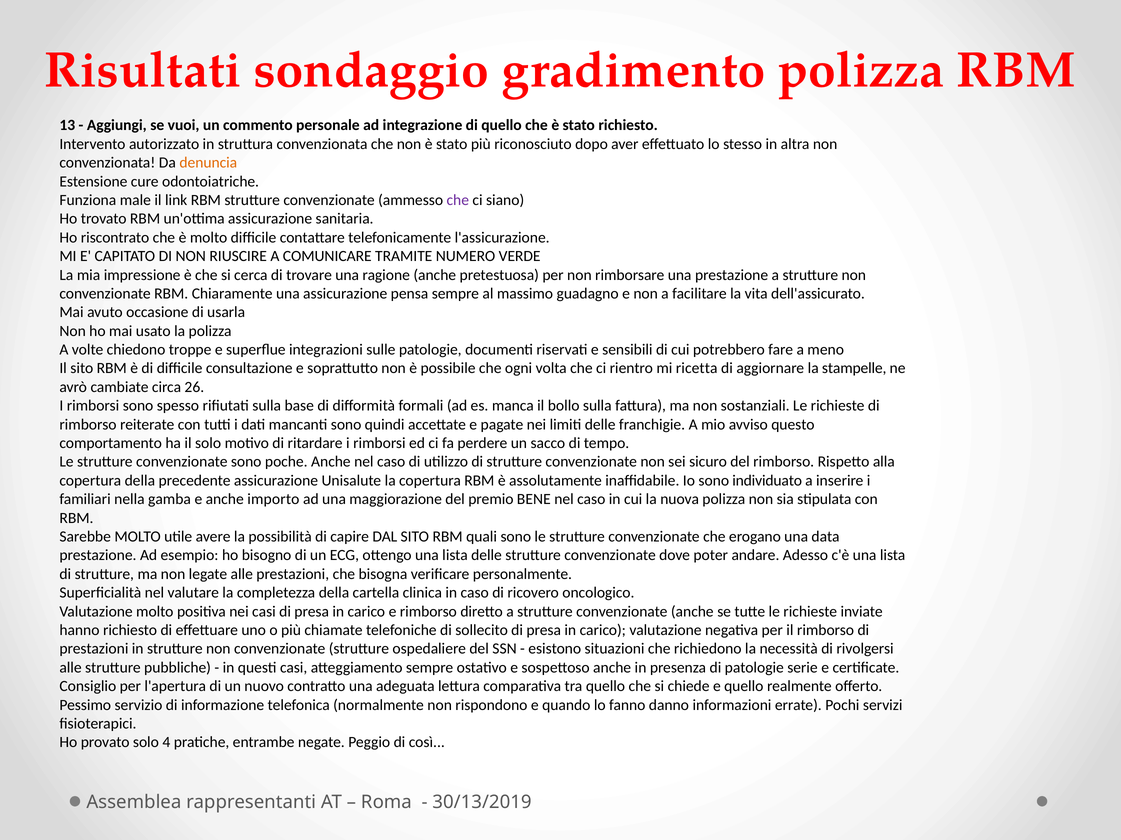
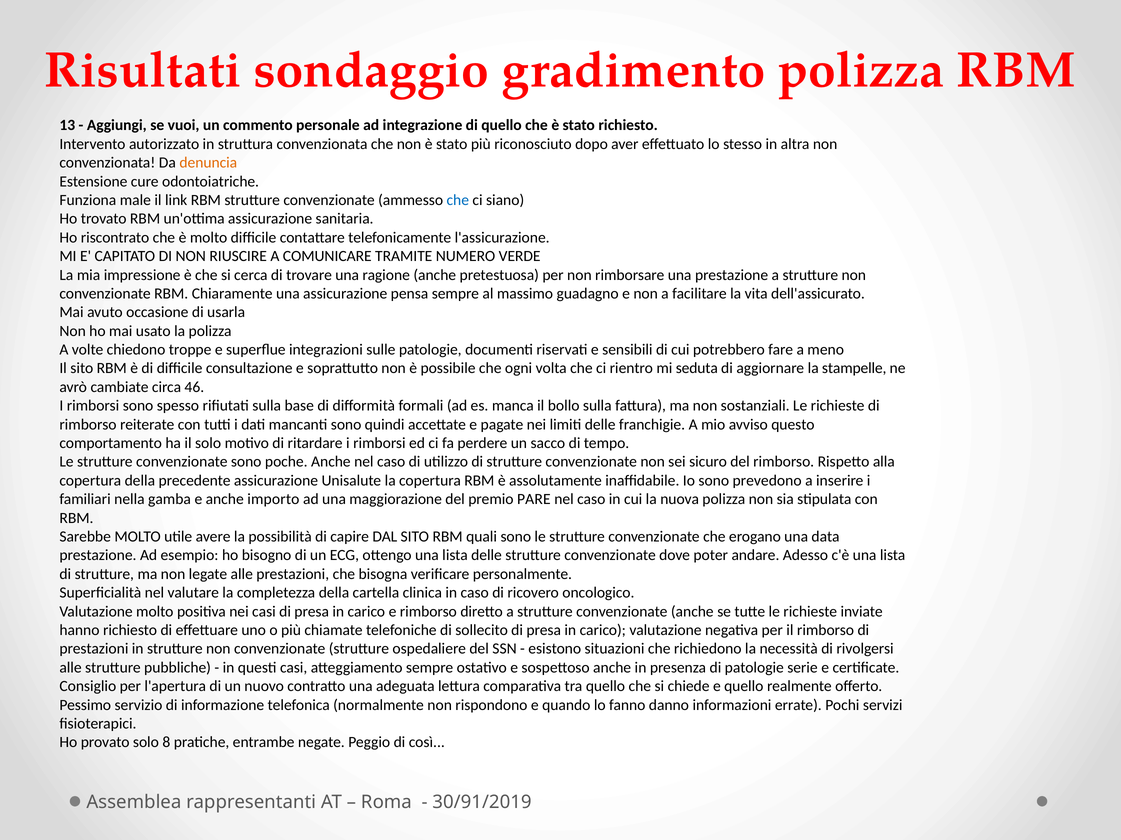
che at (458, 200) colour: purple -> blue
ricetta: ricetta -> seduta
26: 26 -> 46
individuato: individuato -> prevedono
BENE: BENE -> PARE
4: 4 -> 8
30/13/2019: 30/13/2019 -> 30/91/2019
